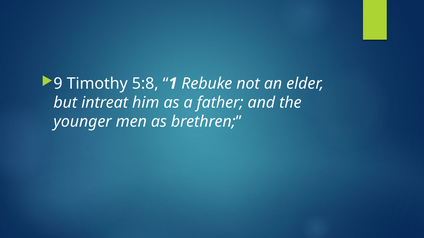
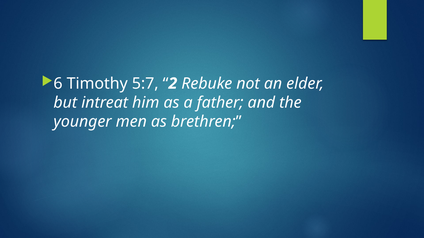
9: 9 -> 6
5:8: 5:8 -> 5:7
1: 1 -> 2
